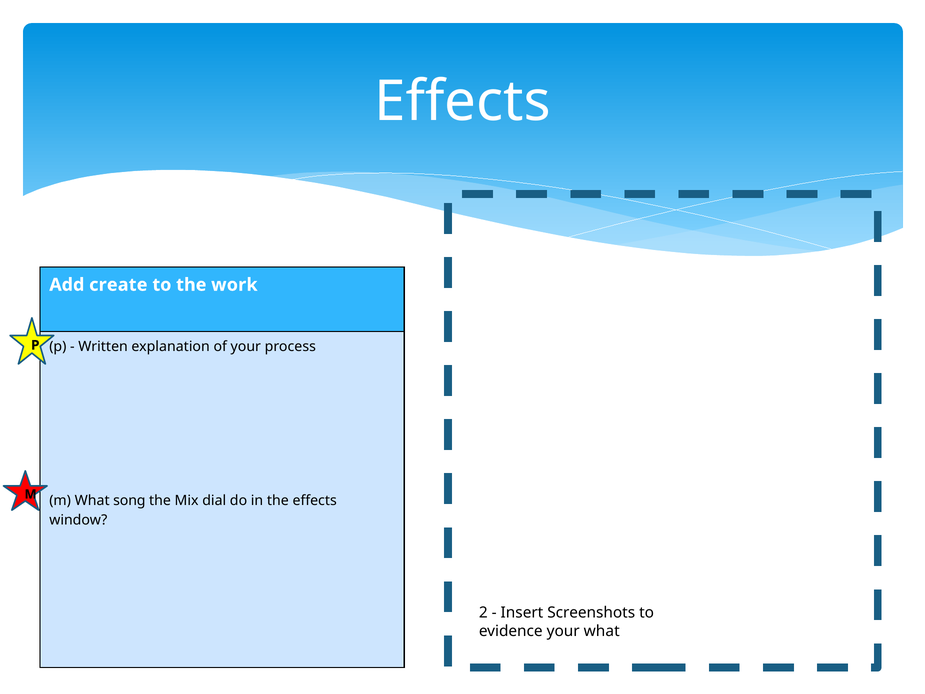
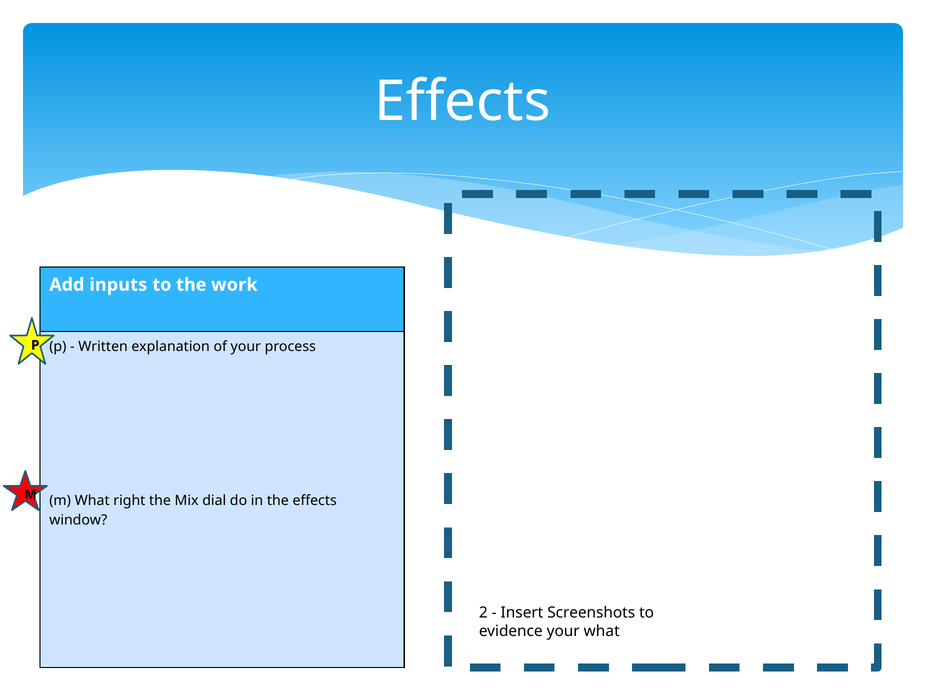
create: create -> inputs
song: song -> right
